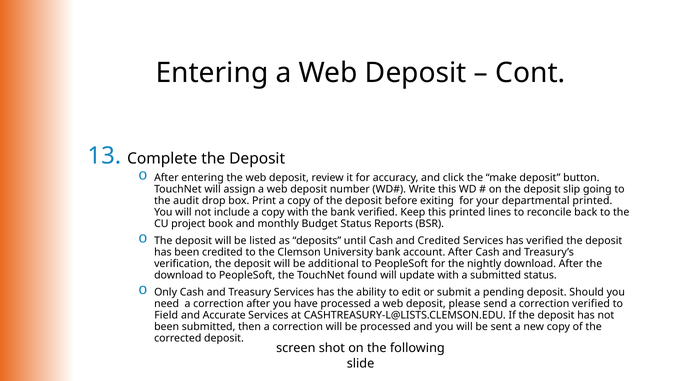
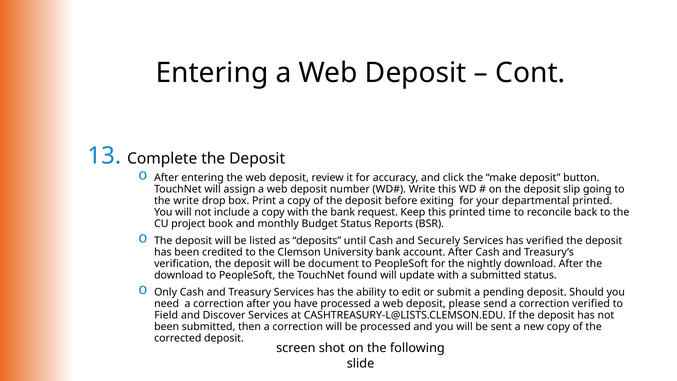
the audit: audit -> write
bank verified: verified -> request
lines: lines -> time
and Credited: Credited -> Securely
additional: additional -> document
Accurate: Accurate -> Discover
